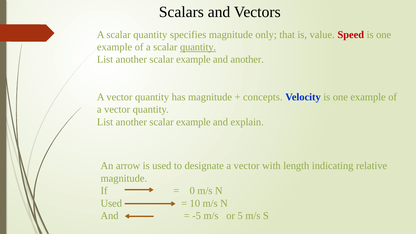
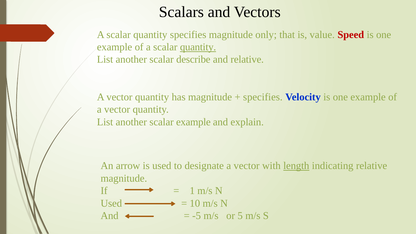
example at (193, 60): example -> describe
and another: another -> relative
concepts at (263, 97): concepts -> specifies
length underline: none -> present
0: 0 -> 1
